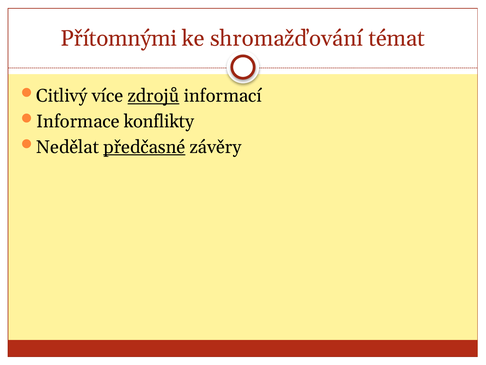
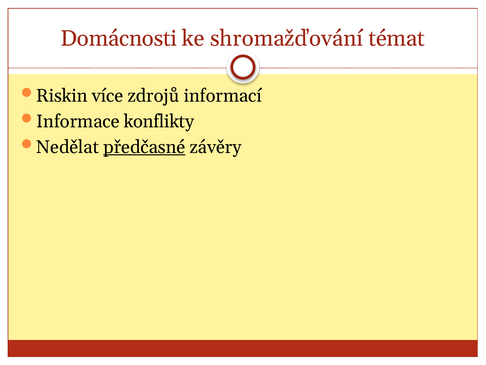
Přítomnými: Přítomnými -> Domácnosti
Citlivý: Citlivý -> Riskin
zdrojů underline: present -> none
